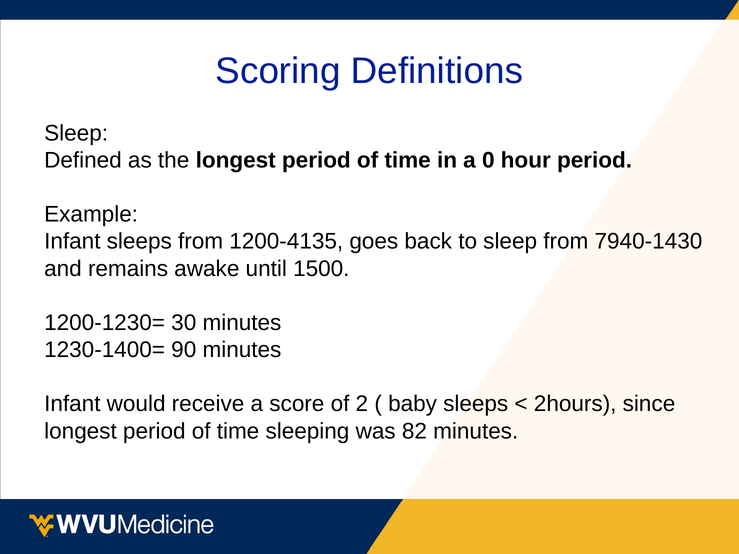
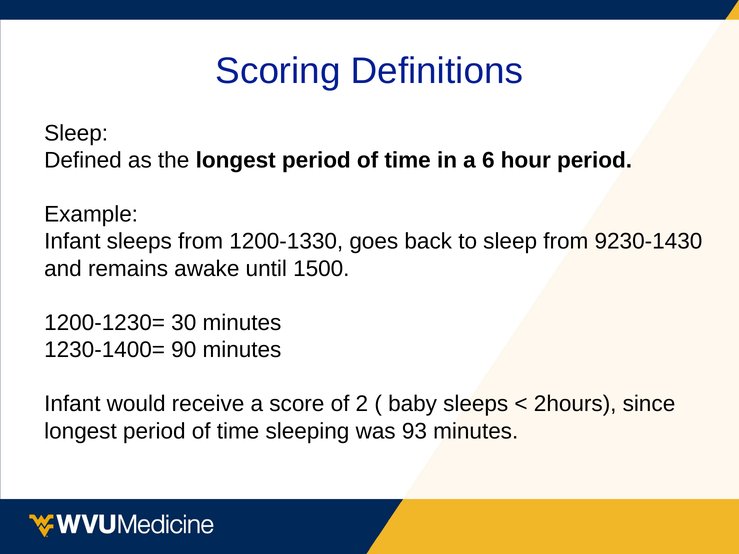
0: 0 -> 6
1200-4135: 1200-4135 -> 1200-1330
7940-1430: 7940-1430 -> 9230-1430
82: 82 -> 93
